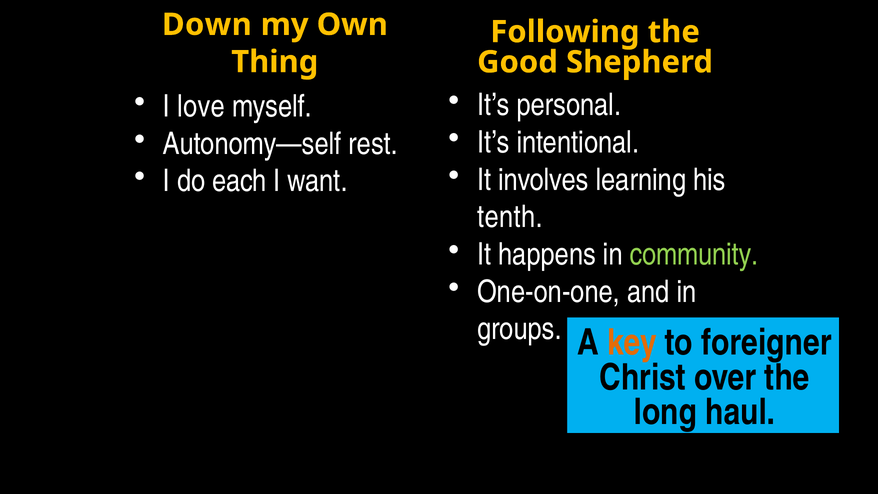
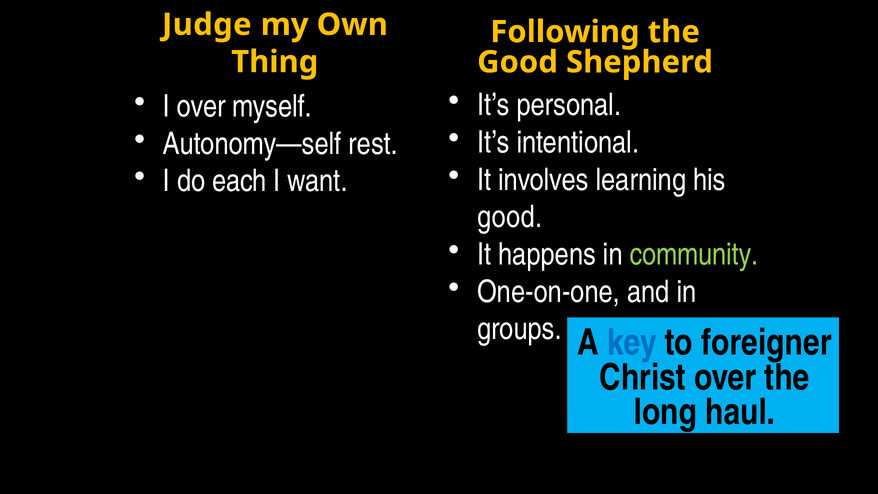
Down: Down -> Judge
I love: love -> over
tenth at (510, 217): tenth -> good
key colour: orange -> blue
